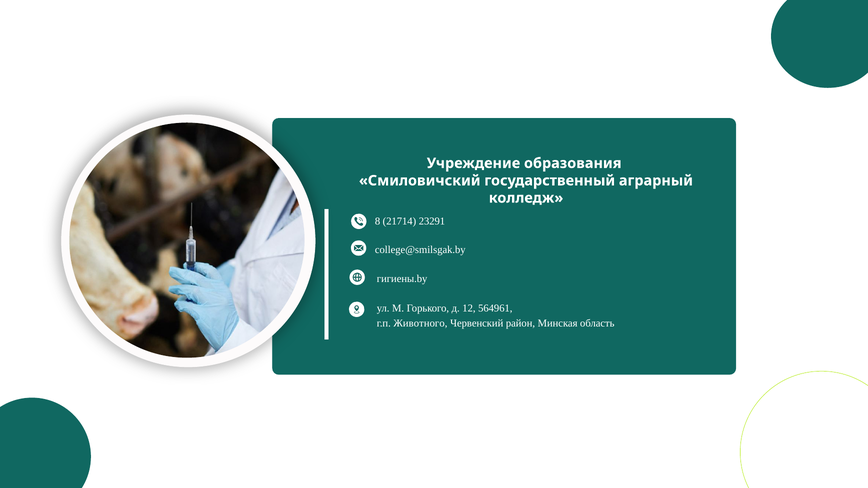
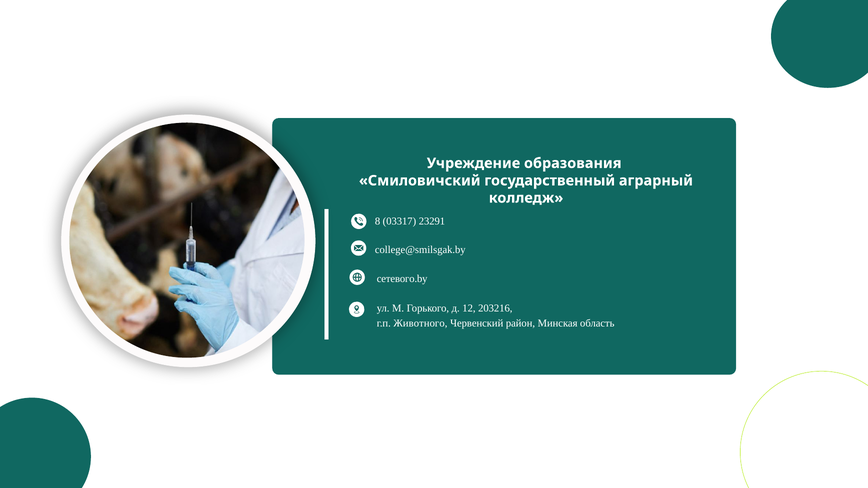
21714: 21714 -> 03317
гигиены.by: гигиены.by -> сетевого.by
564961: 564961 -> 203216
